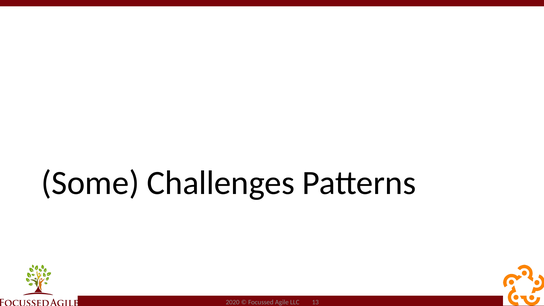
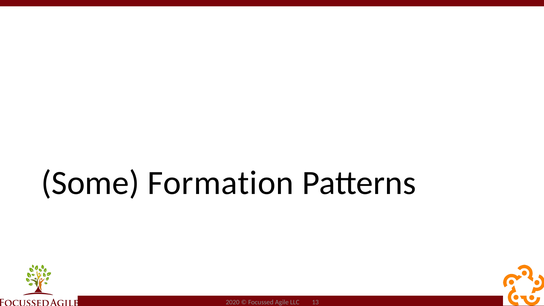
Challenges: Challenges -> Formation
